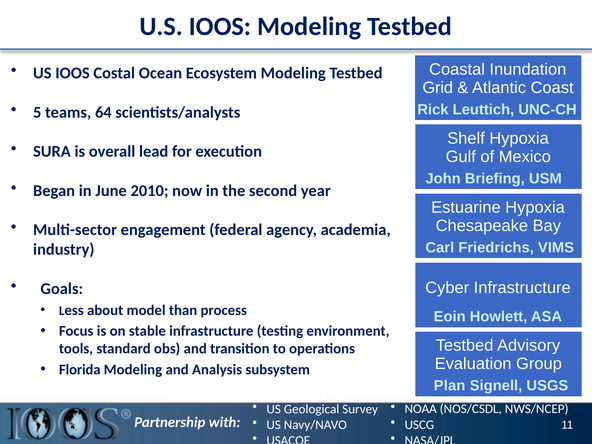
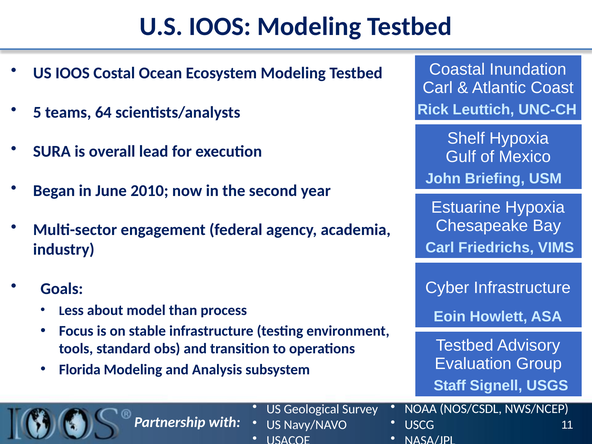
Grid at (438, 88): Grid -> Carl
Plan: Plan -> Staff
